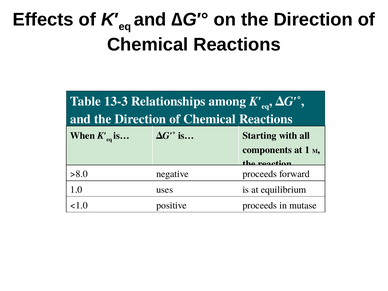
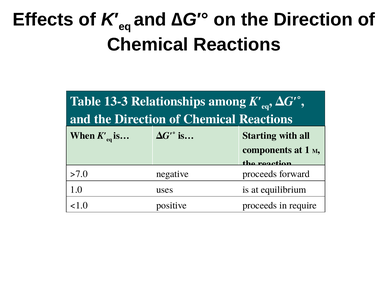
>8.0: >8.0 -> >7.0
mutase: mutase -> require
